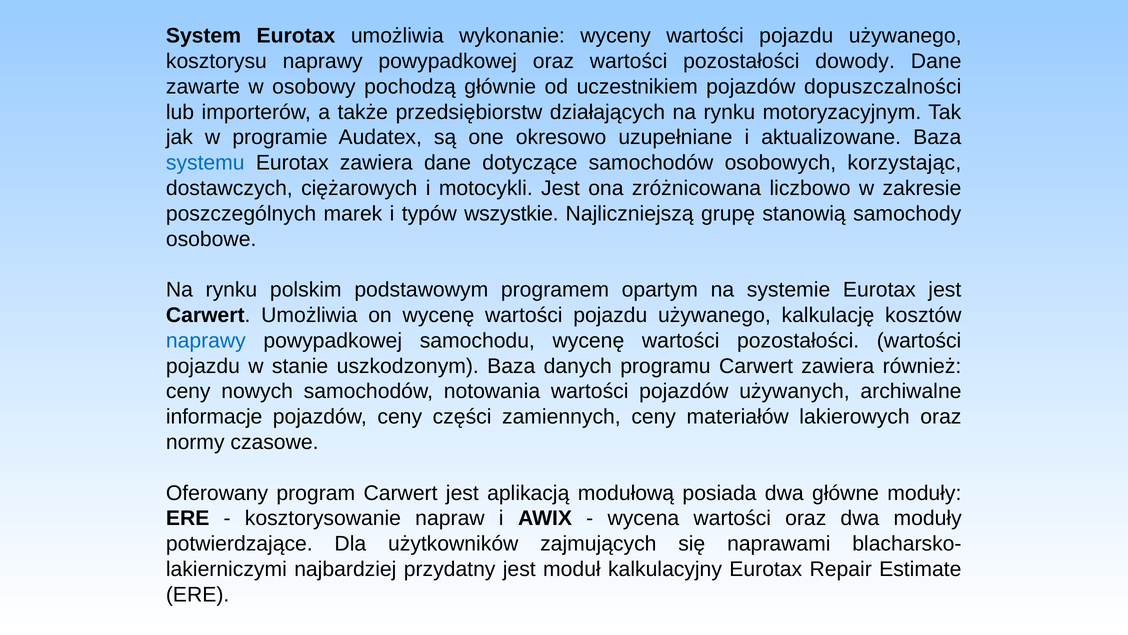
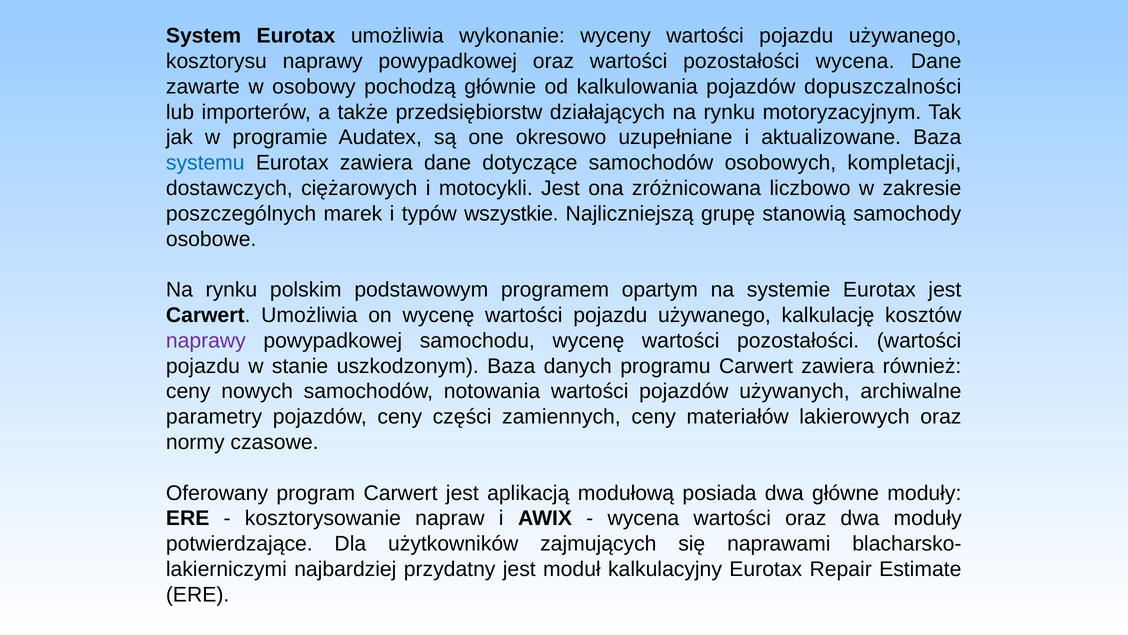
pozostałości dowody: dowody -> wycena
uczestnikiem: uczestnikiem -> kalkulowania
korzystając: korzystając -> kompletacji
naprawy at (206, 340) colour: blue -> purple
informacje: informacje -> parametry
